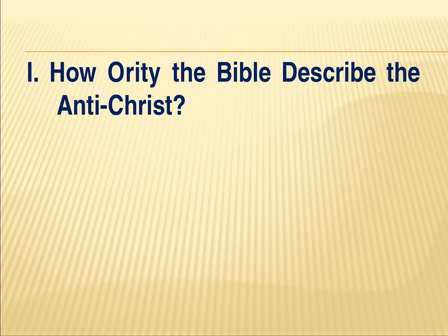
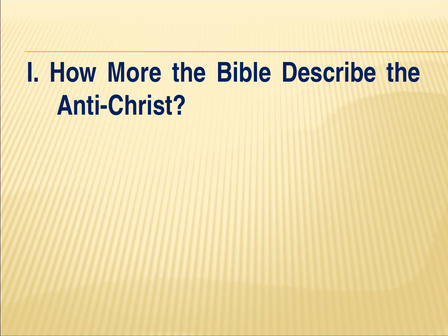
Ority: Ority -> More
